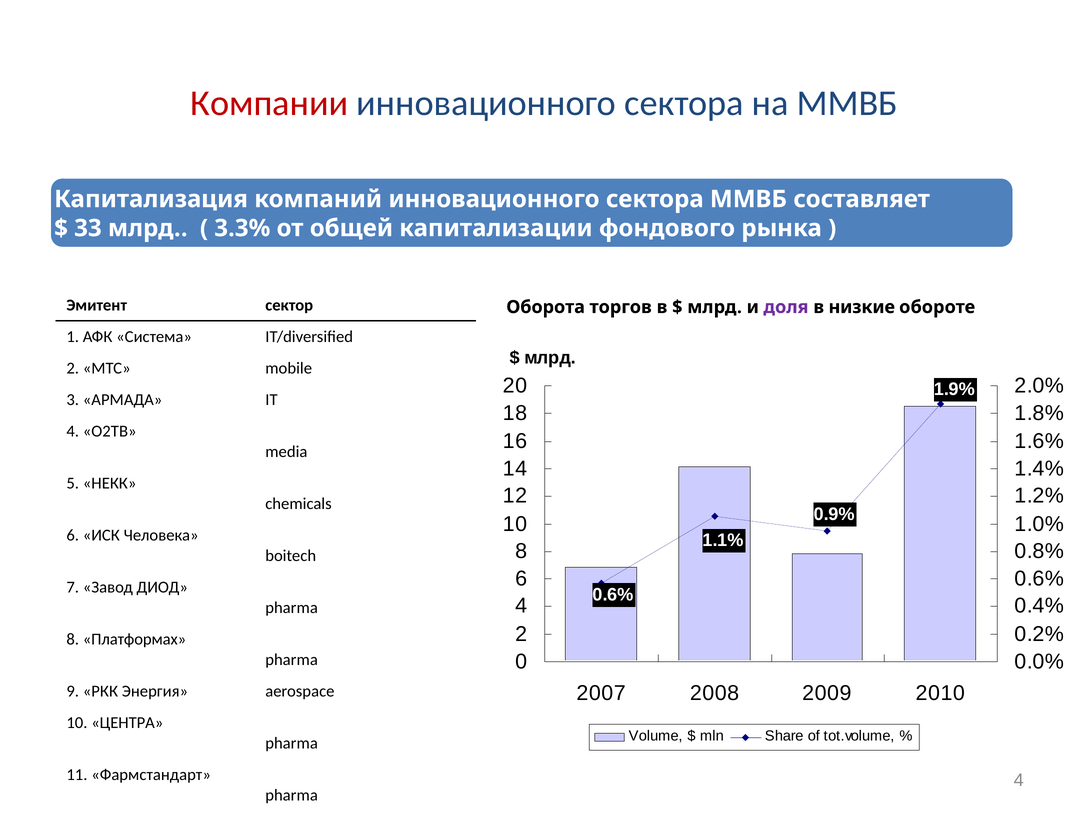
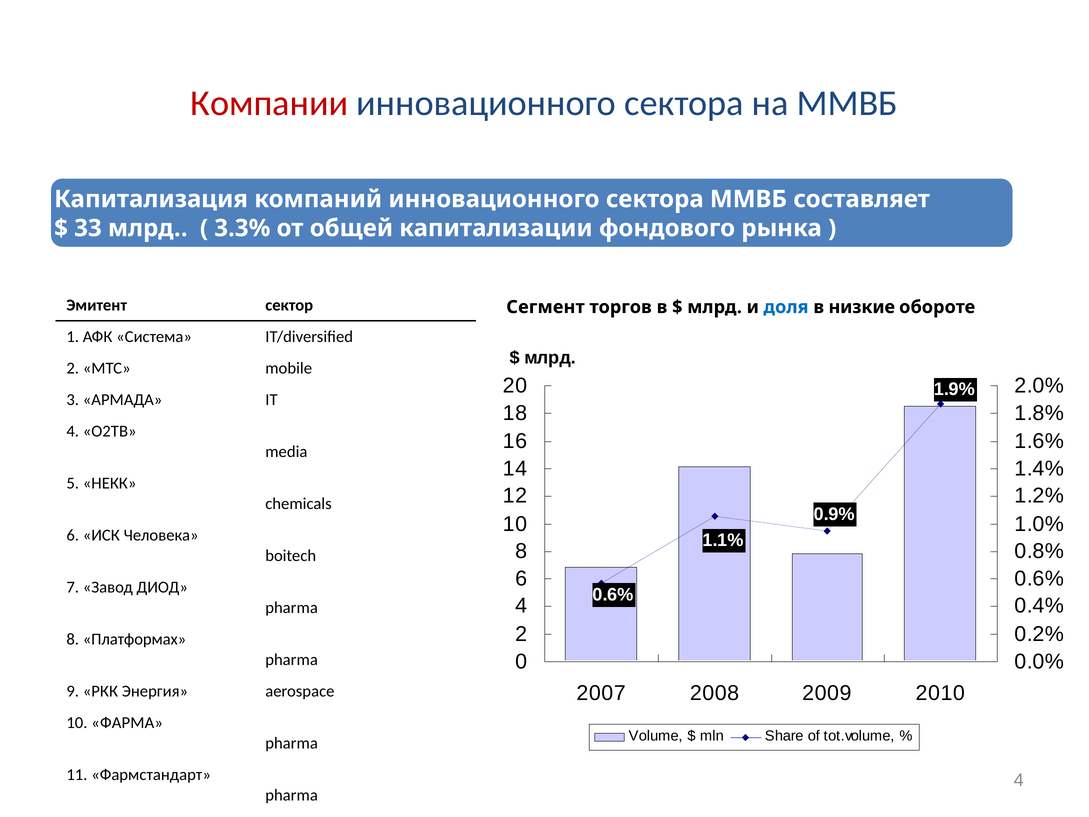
Оборота: Оборота -> Сегмент
доля colour: purple -> blue
ЦЕНТРА: ЦЕНТРА -> ФАРМА
